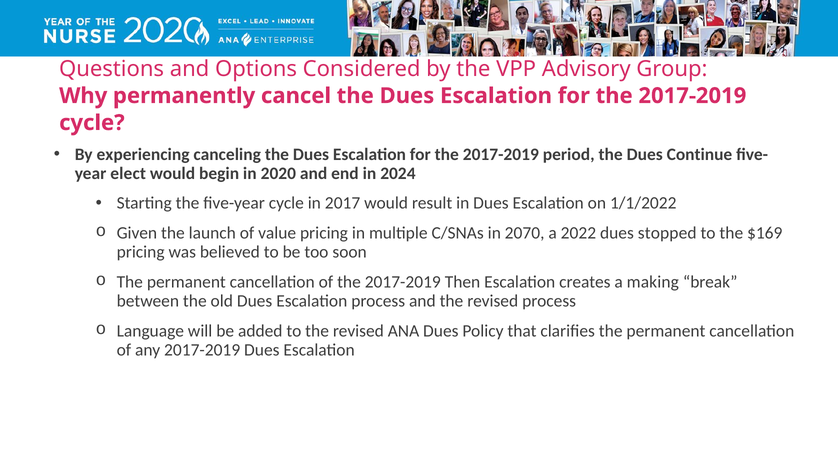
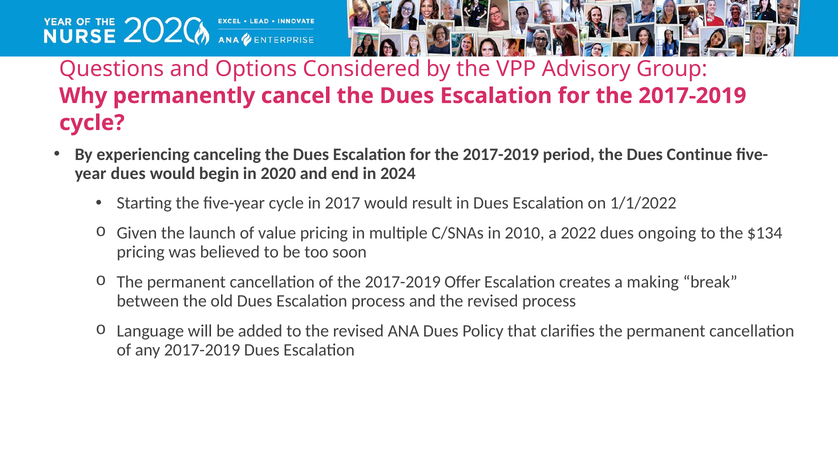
elect at (128, 174): elect -> dues
2070: 2070 -> 2010
stopped: stopped -> ongoing
$169: $169 -> $134
Then: Then -> Offer
